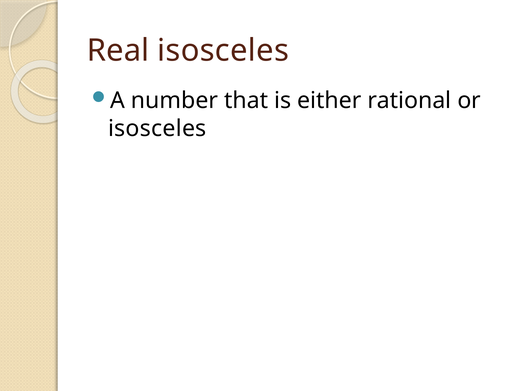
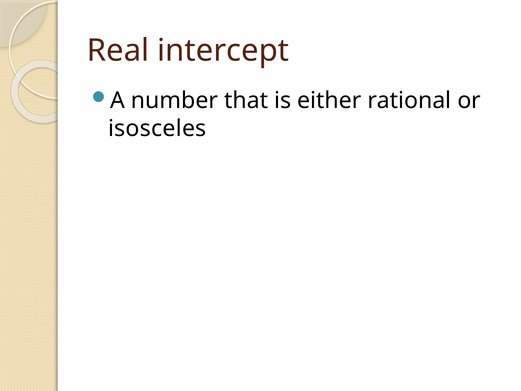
Real isosceles: isosceles -> intercept
